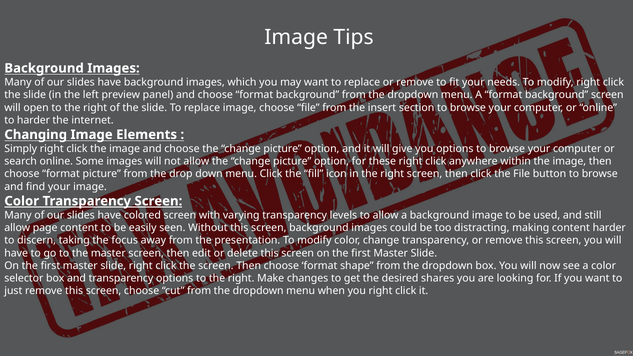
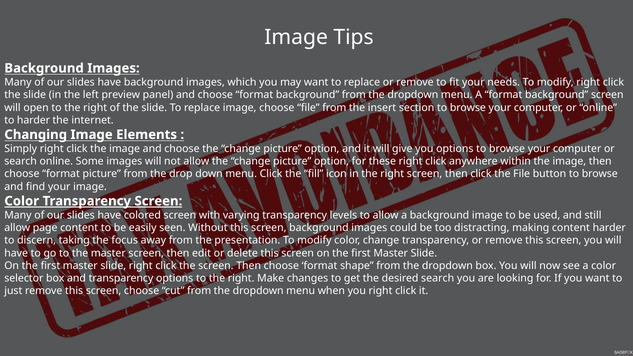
desired shares: shares -> search
